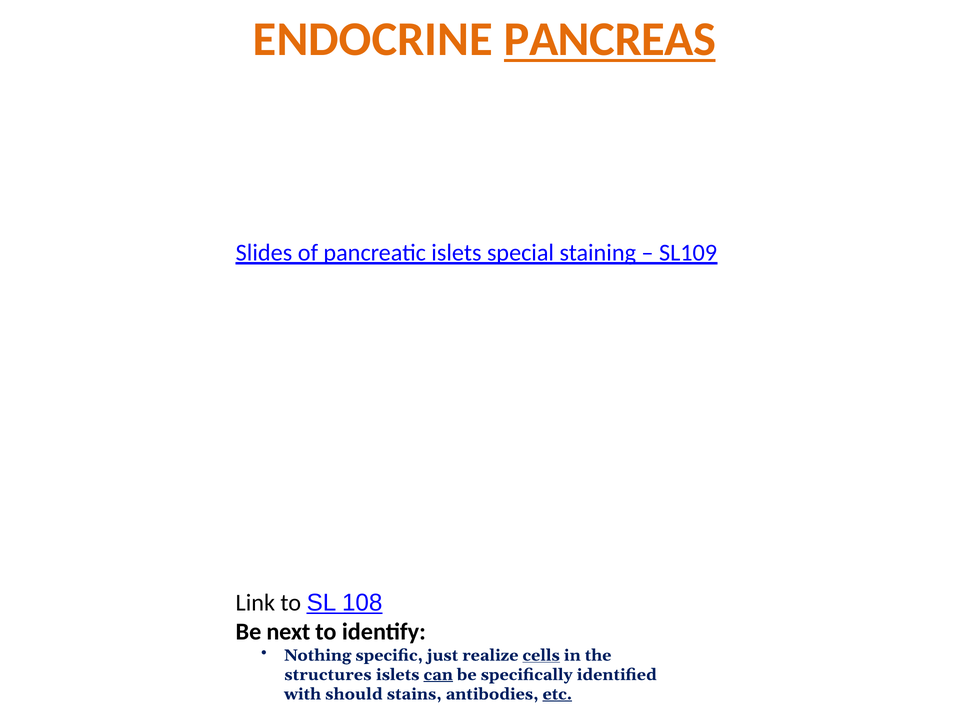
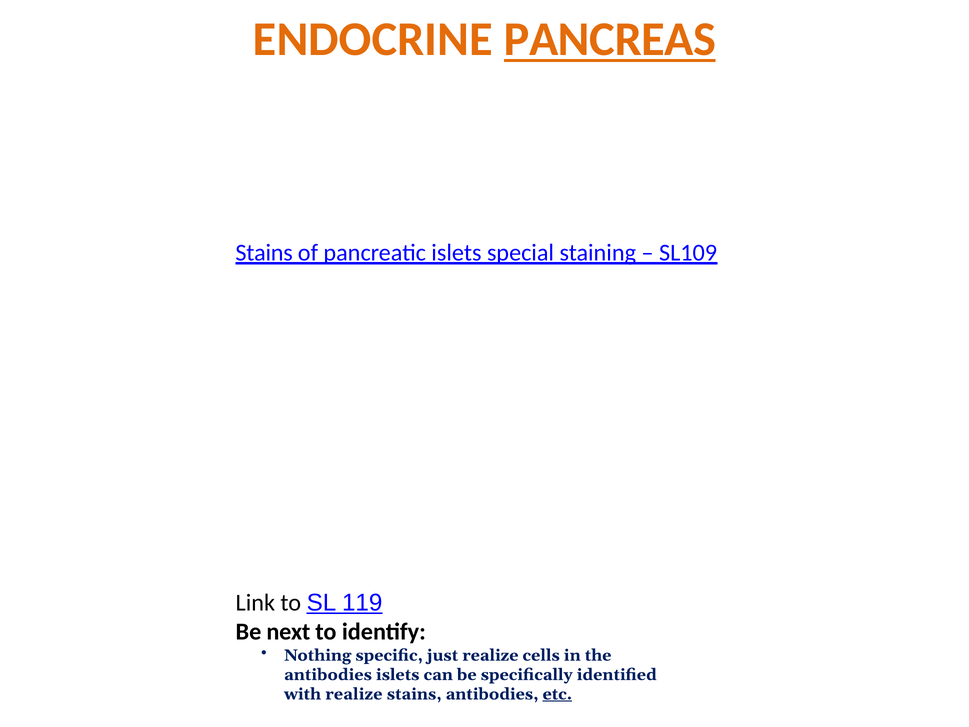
Slides at (264, 252): Slides -> Stains
108: 108 -> 119
cells underline: present -> none
structures at (328, 674): structures -> antibodies
can underline: present -> none
with should: should -> realize
